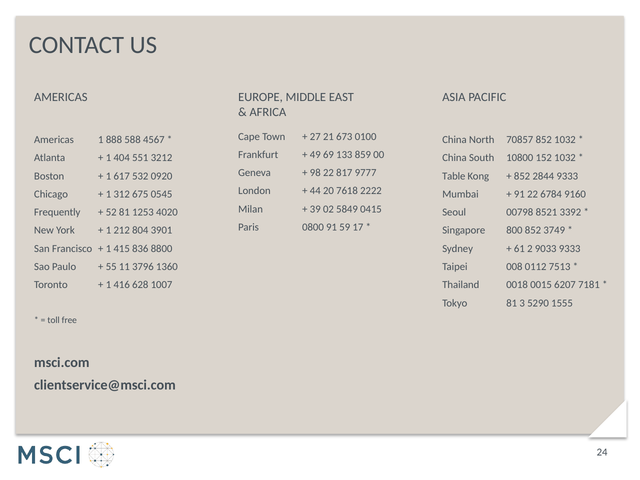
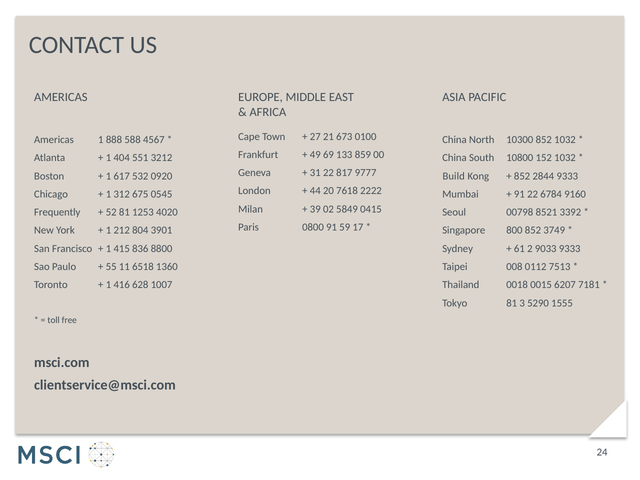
70857: 70857 -> 10300
98: 98 -> 31
Table: Table -> Build
3796: 3796 -> 6518
